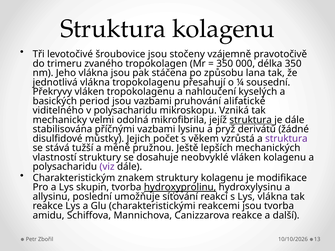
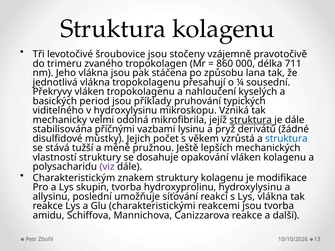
350 at (225, 64): 350 -> 860
délka 350: 350 -> 711
jsou vazbami: vazbami -> příklady
alifatické: alifatické -> typických
v polysacharidu: polysacharidu -> hydroxylysinu
struktura at (286, 139) colour: purple -> blue
neobvyklé: neobvyklé -> opakování
hydroxyprolinu underline: present -> none
